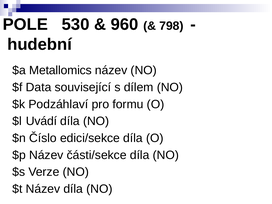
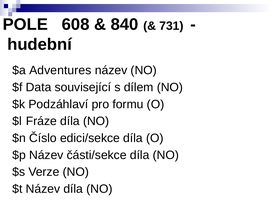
530: 530 -> 608
960: 960 -> 840
798: 798 -> 731
Metallomics: Metallomics -> Adventures
Uvádí: Uvádí -> Fráze
